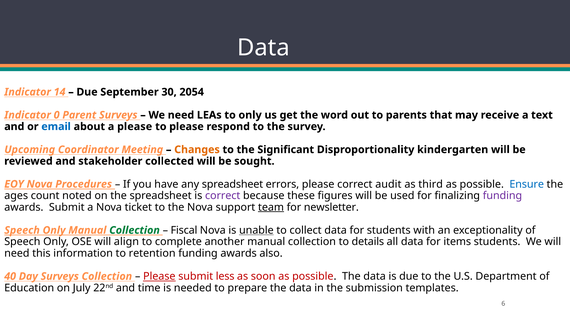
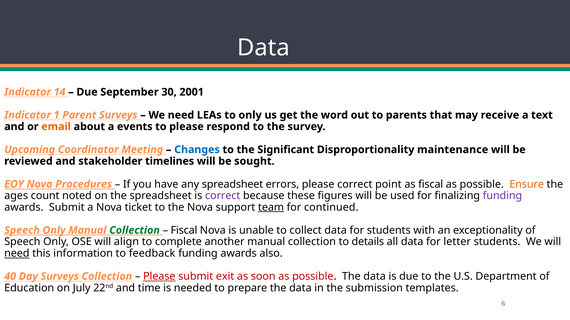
2054: 2054 -> 2001
0: 0 -> 1
email colour: blue -> orange
a please: please -> events
Changes colour: orange -> blue
kindergarten: kindergarten -> maintenance
collected: collected -> timelines
audit: audit -> point
as third: third -> fiscal
Ensure colour: blue -> orange
newsletter: newsletter -> continued
unable underline: present -> none
items: items -> letter
need at (17, 254) underline: none -> present
retention: retention -> feedback
less: less -> exit
